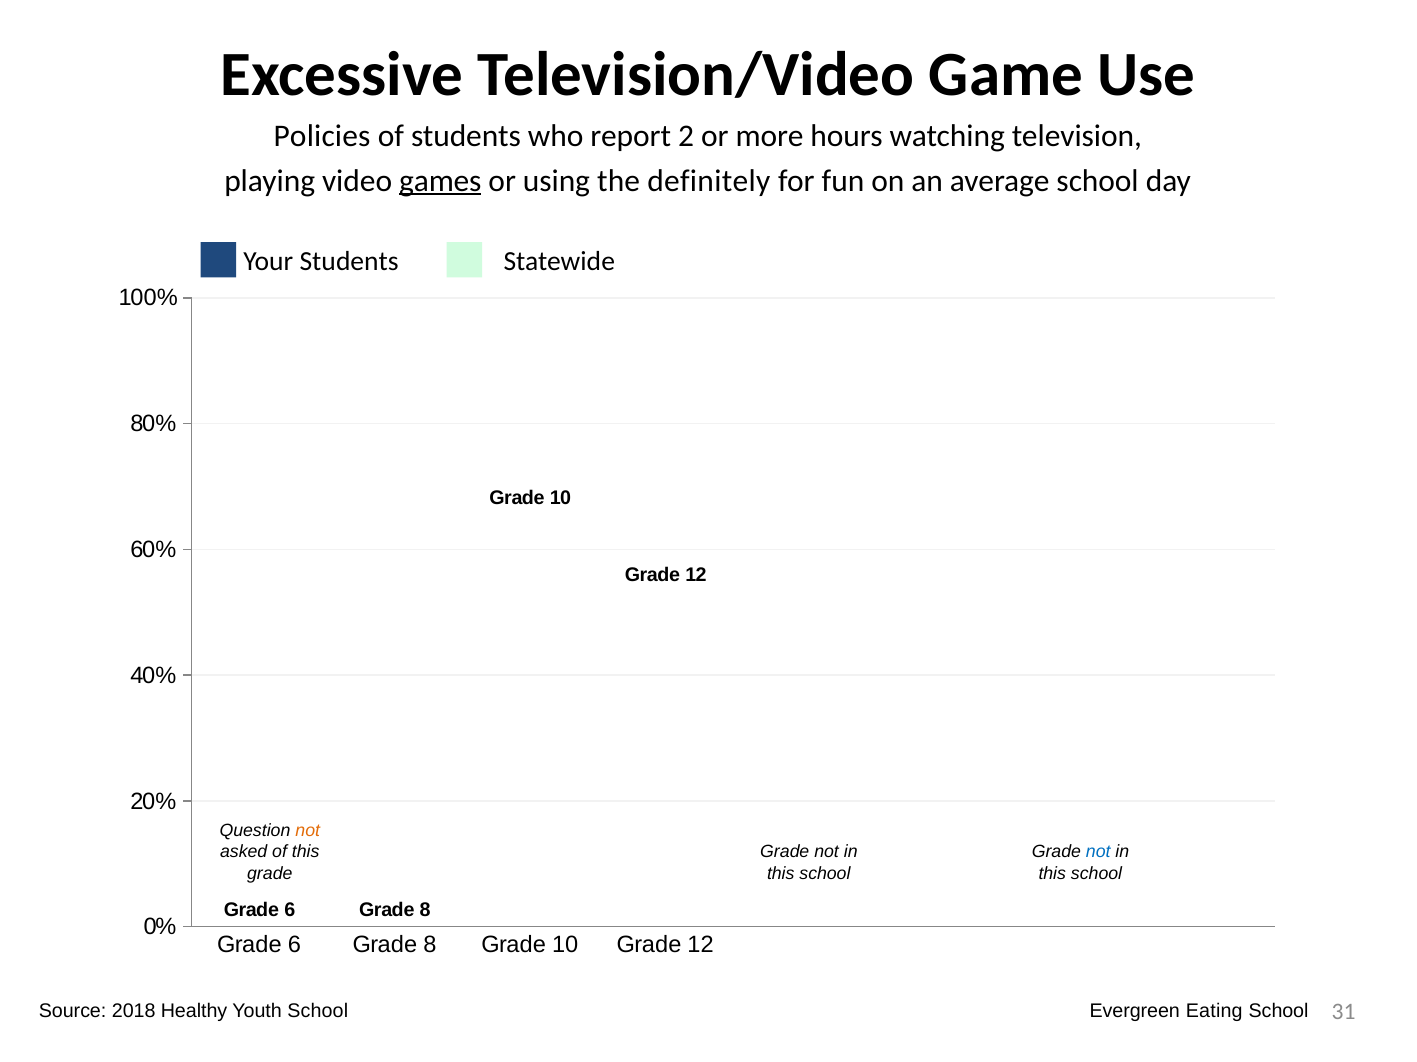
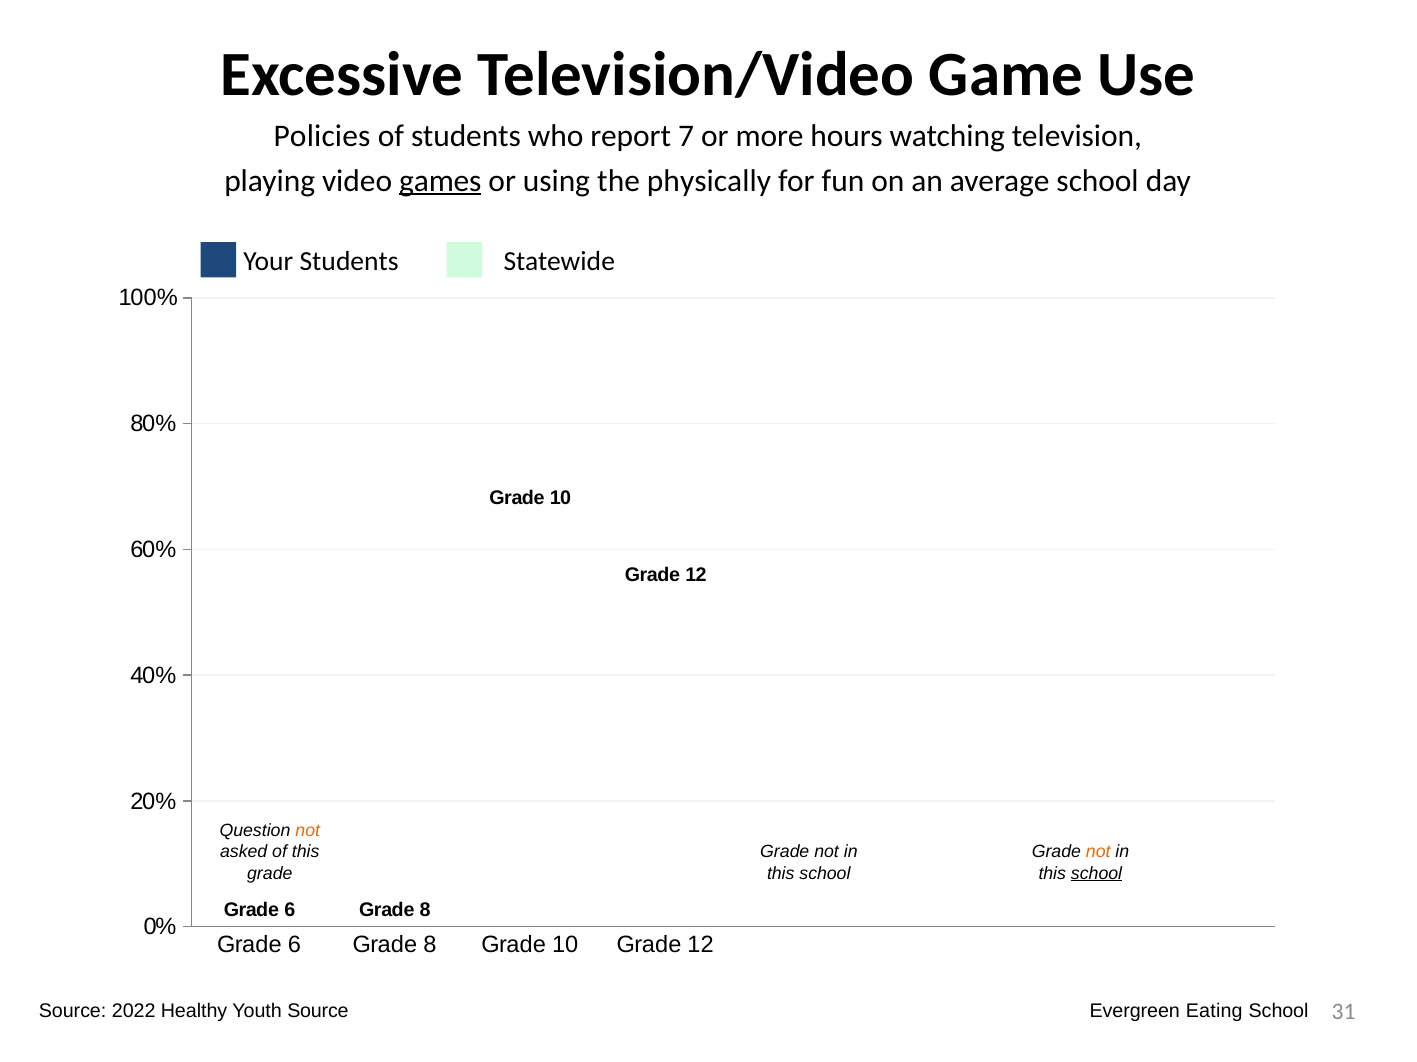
2: 2 -> 7
definitely: definitely -> physically
not at (1098, 852) colour: blue -> orange
school at (1097, 874) underline: none -> present
2018: 2018 -> 2022
Youth School: School -> Source
